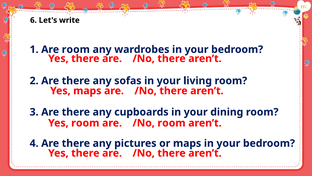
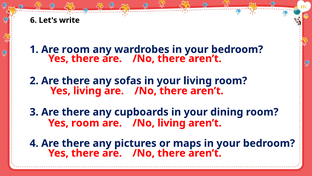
Yes maps: maps -> living
/No room: room -> living
